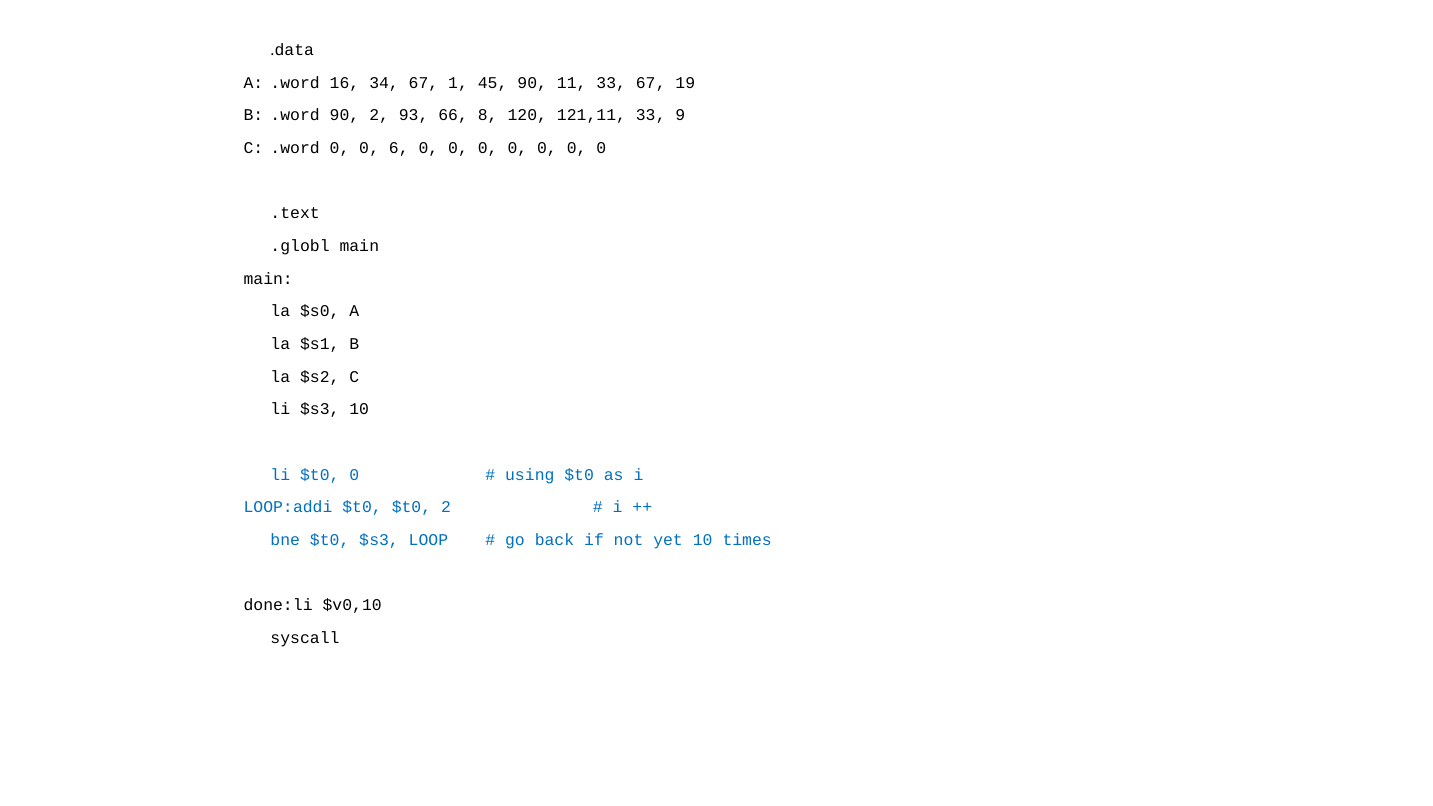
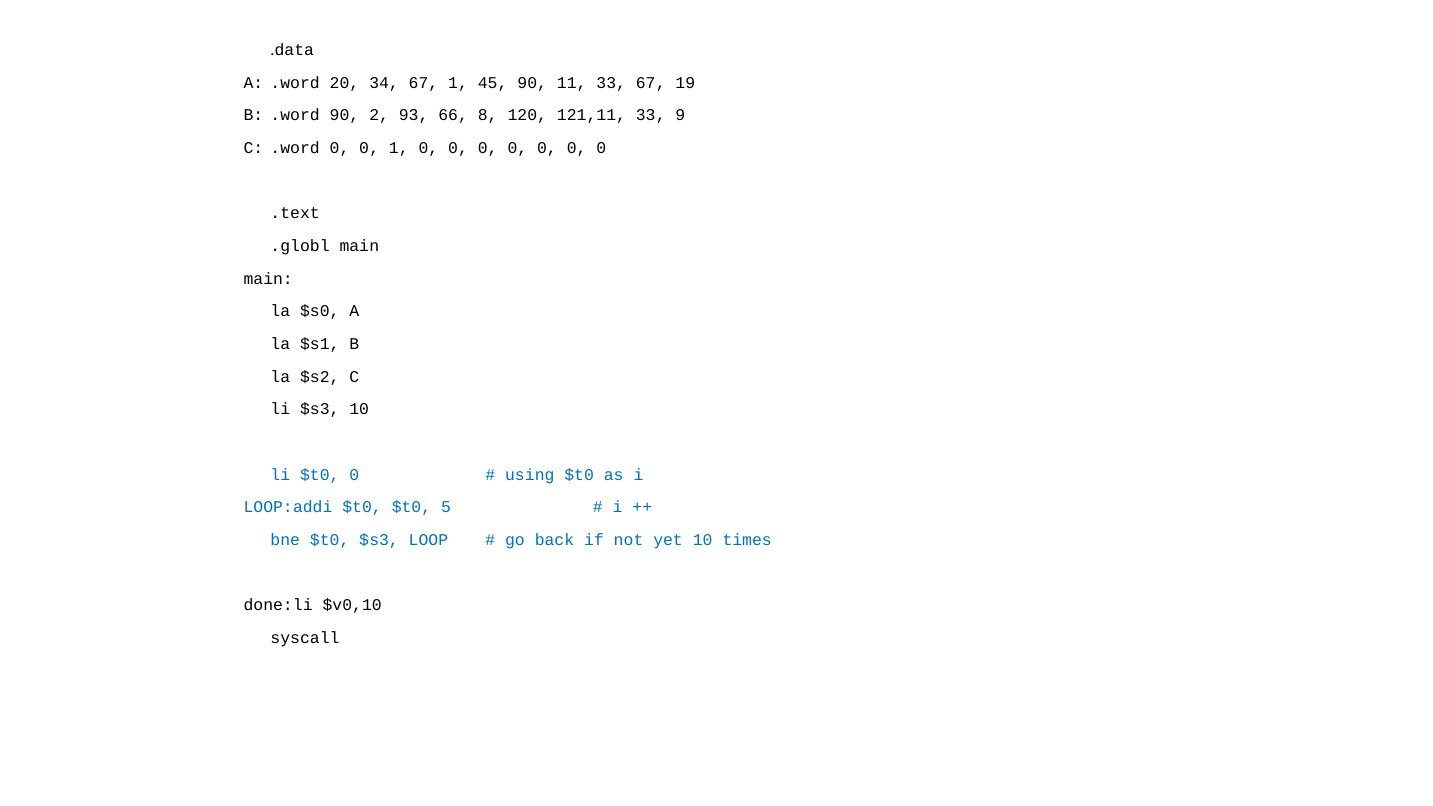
16: 16 -> 20
0 6: 6 -> 1
$t0 2: 2 -> 5
